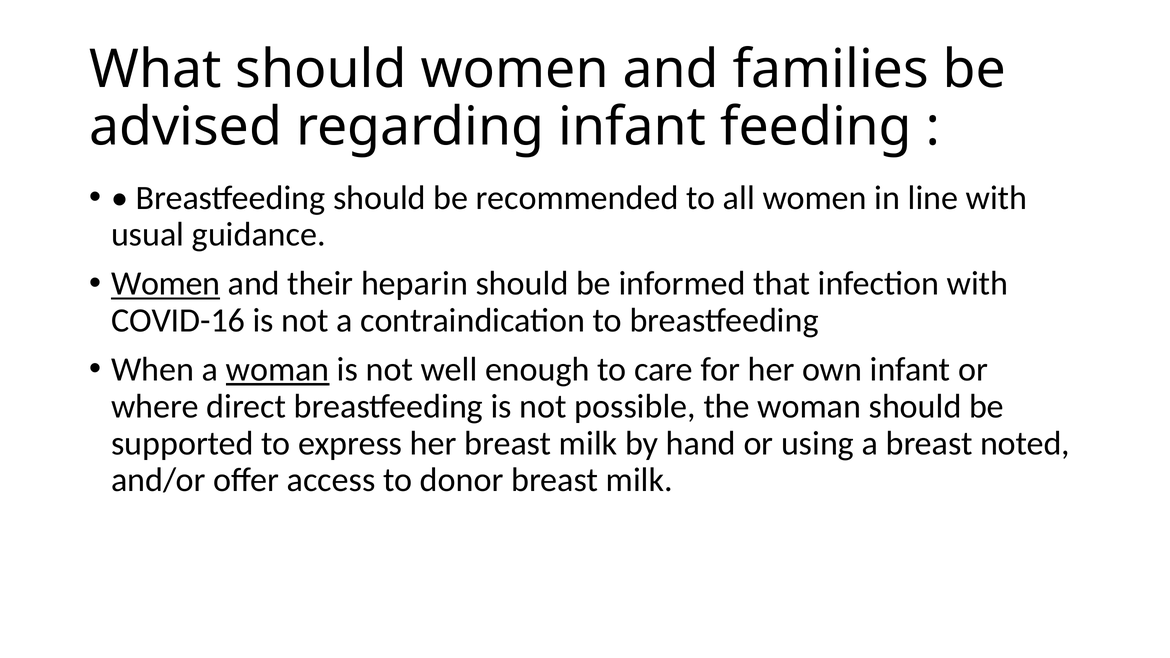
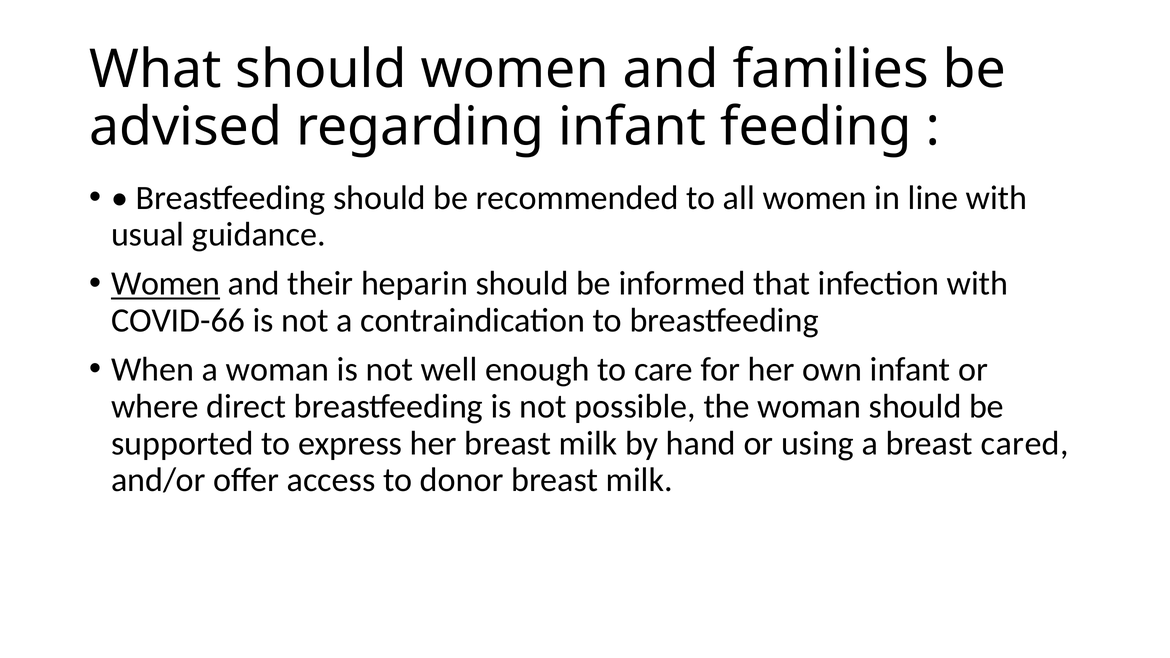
COVID-16: COVID-16 -> COVID-66
woman at (278, 370) underline: present -> none
noted: noted -> cared
